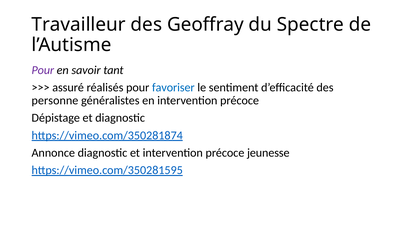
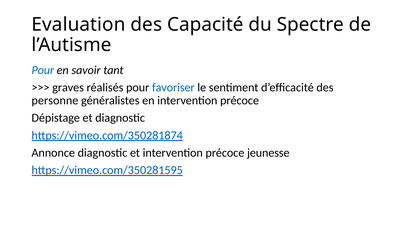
Travailleur: Travailleur -> Evaluation
Geoffray: Geoffray -> Capacité
Pour at (43, 70) colour: purple -> blue
assuré: assuré -> graves
